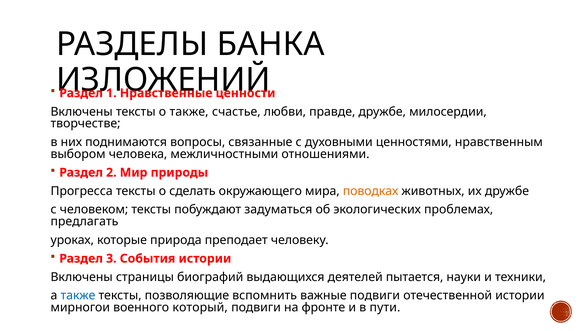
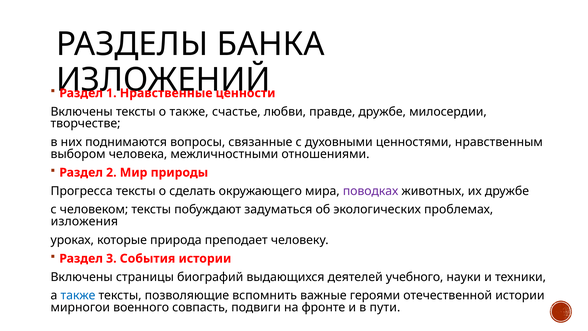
поводках colour: orange -> purple
предлагать: предлагать -> изложения
пытается: пытается -> учебного
важные подвиги: подвиги -> героями
который: который -> совпасть
